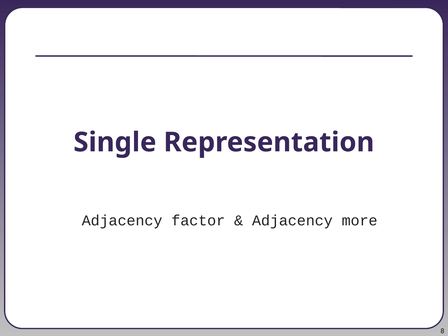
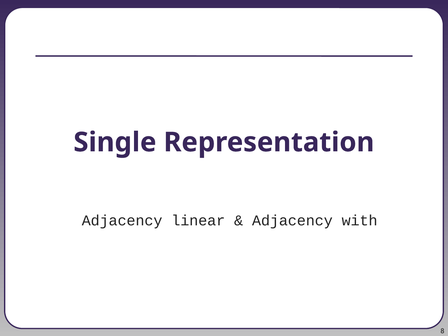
factor: factor -> linear
more: more -> with
